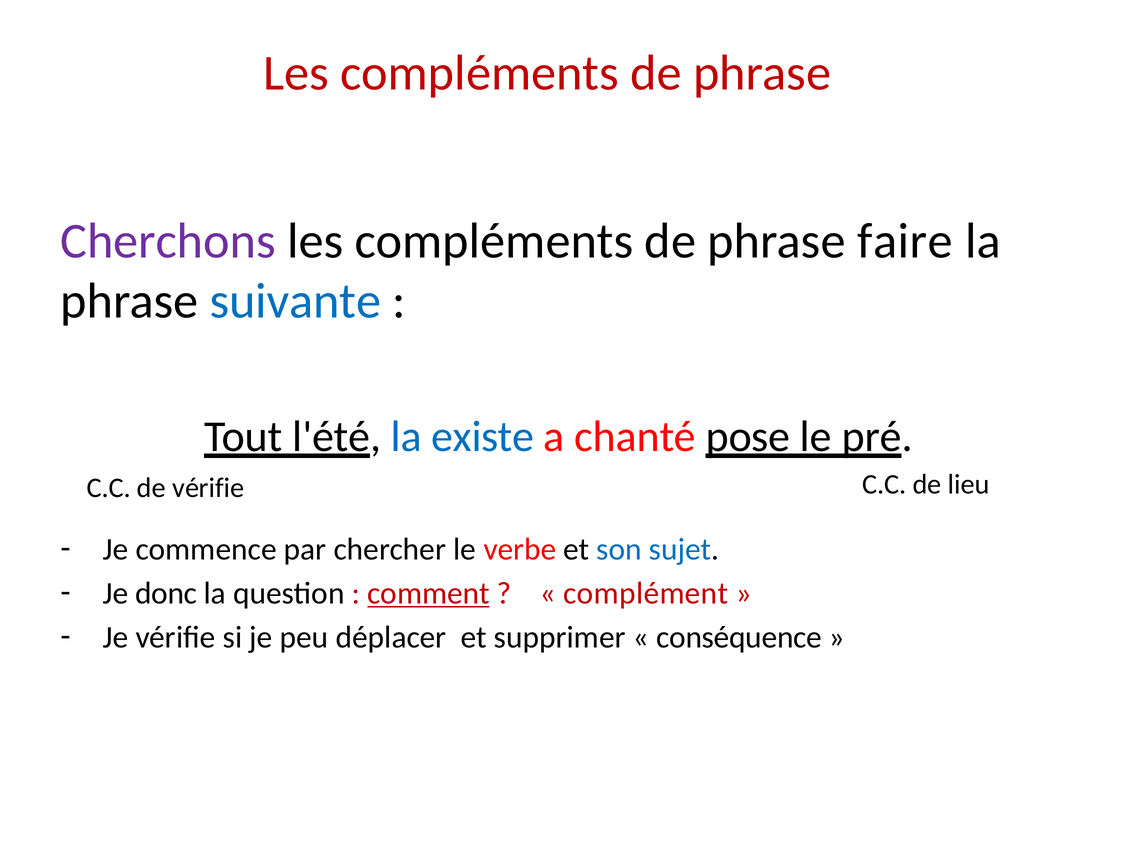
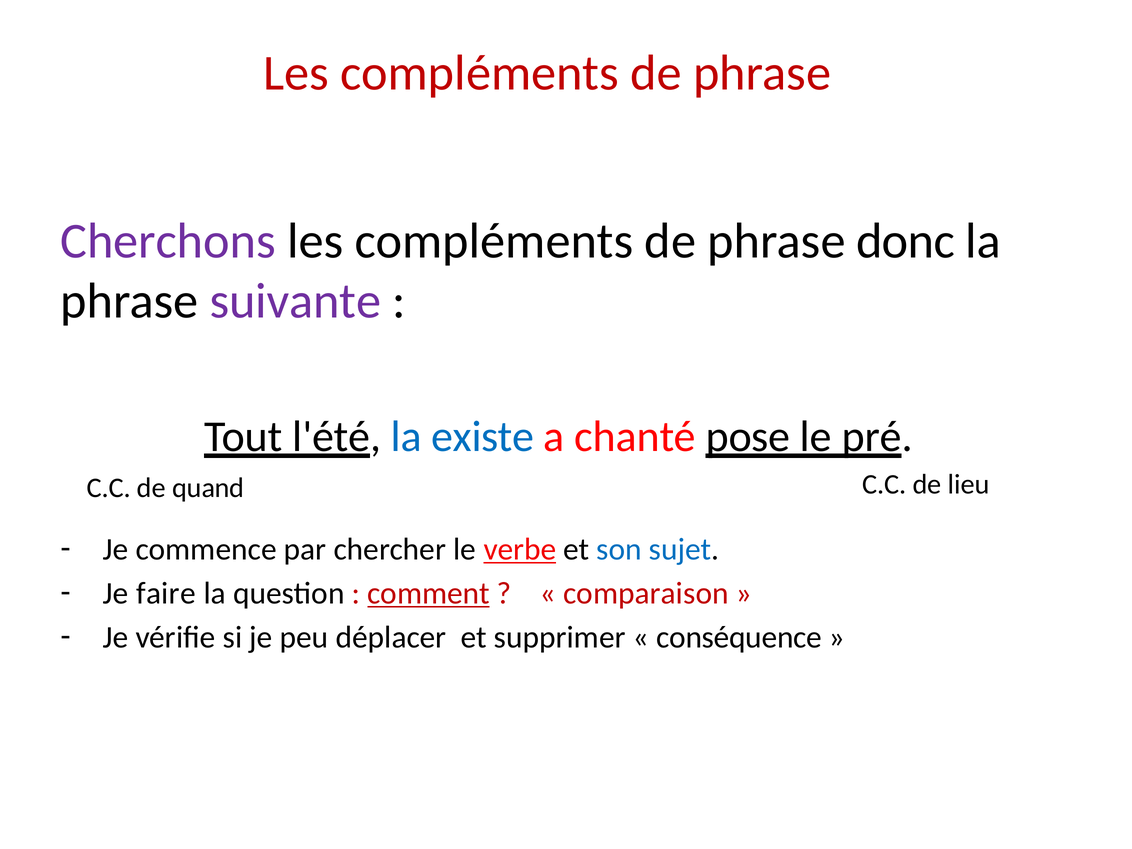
faire: faire -> donc
suivante colour: blue -> purple
de vérifie: vérifie -> quand
verbe underline: none -> present
donc: donc -> faire
complément: complément -> comparaison
